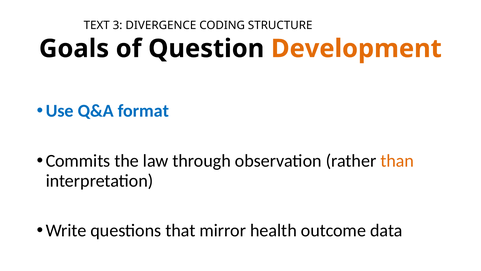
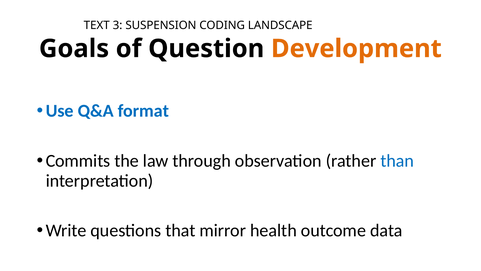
DIVERGENCE: DIVERGENCE -> SUSPENSION
STRUCTURE: STRUCTURE -> LANDSCAPE
than colour: orange -> blue
